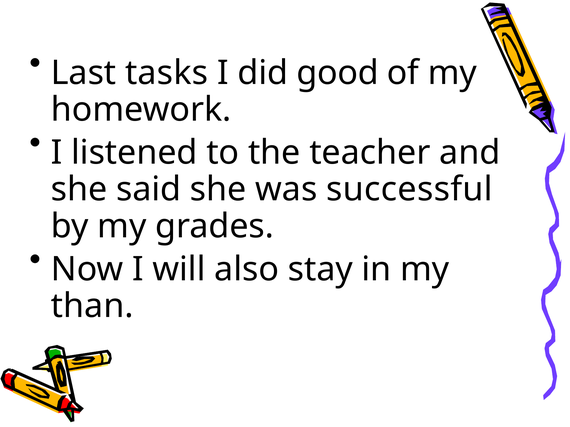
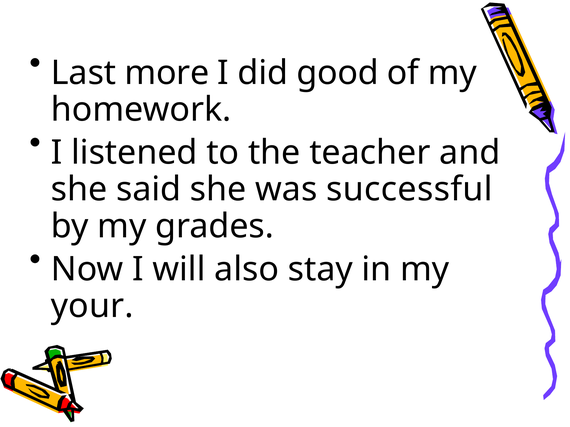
tasks: tasks -> more
than: than -> your
